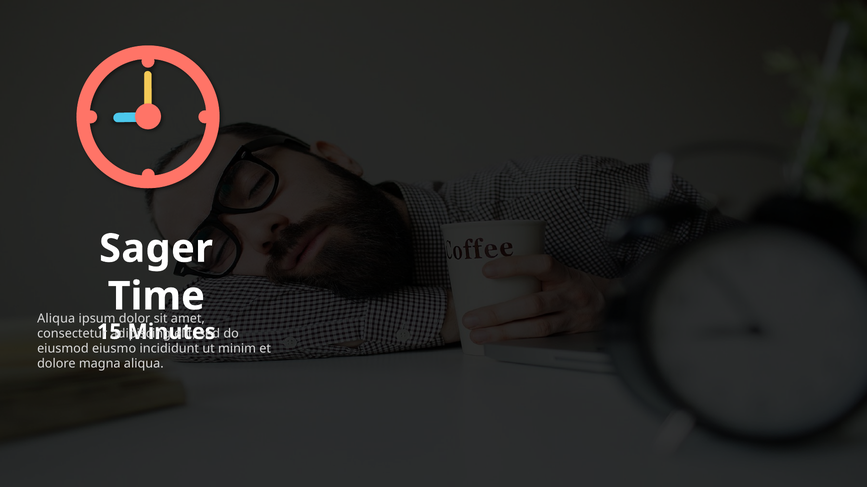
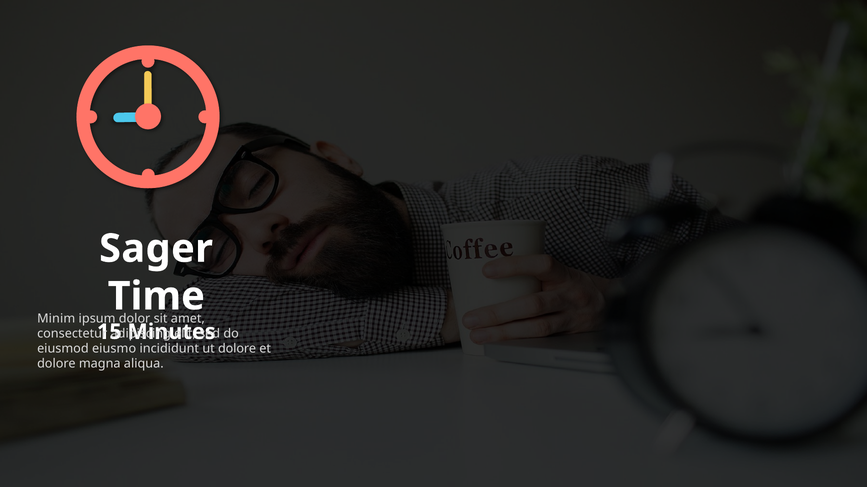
Aliqua at (56, 319): Aliqua -> Minim
minim at (237, 349): minim -> dolore
